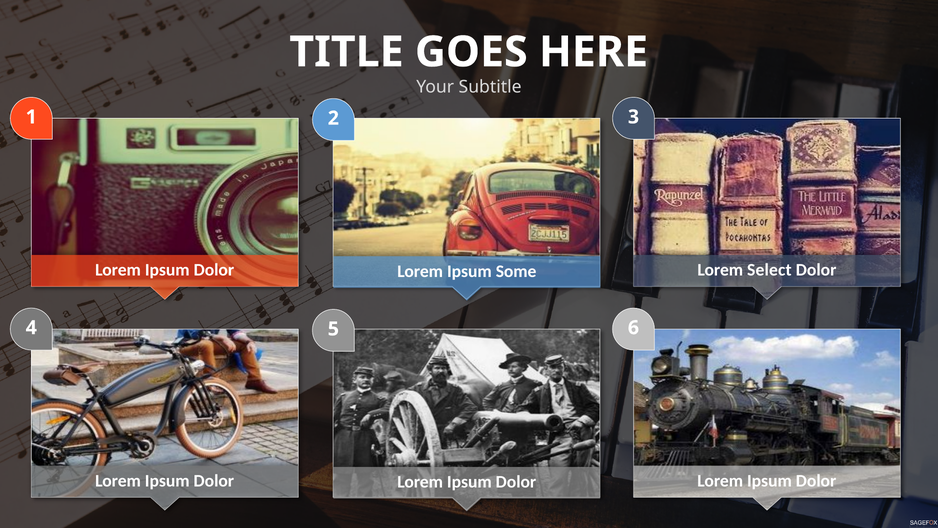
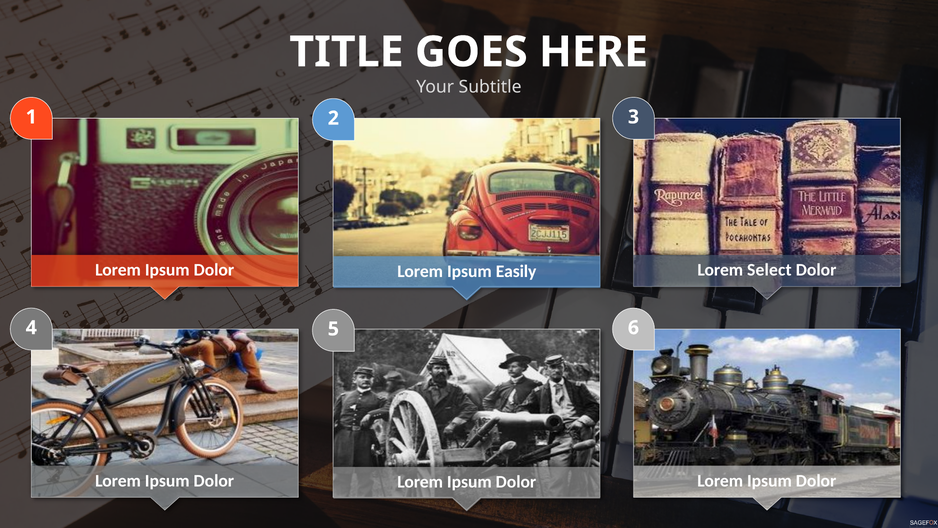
Some: Some -> Easily
